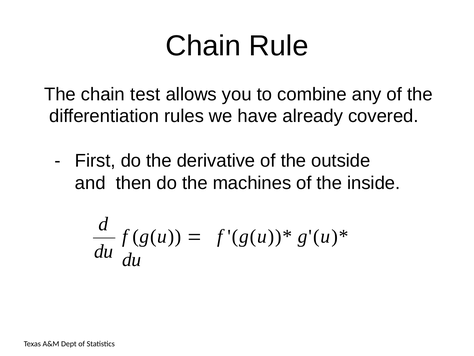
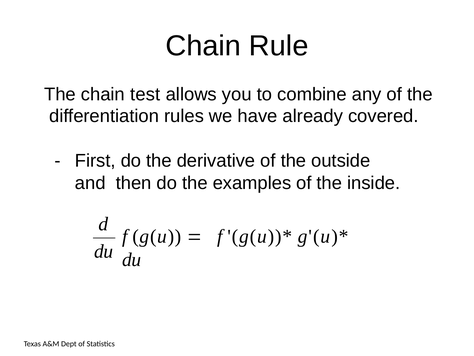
machines: machines -> examples
